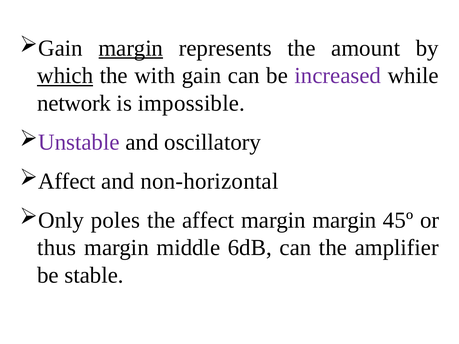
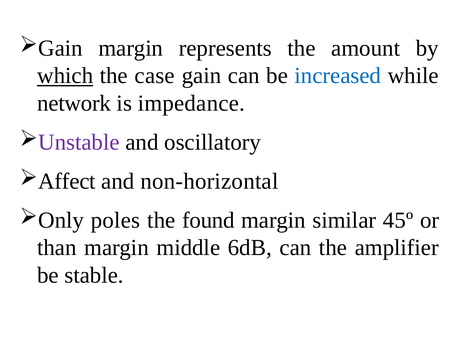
margin at (131, 48) underline: present -> none
with: with -> case
increased colour: purple -> blue
impossible: impossible -> impedance
the affect: affect -> found
margin margin: margin -> similar
thus: thus -> than
